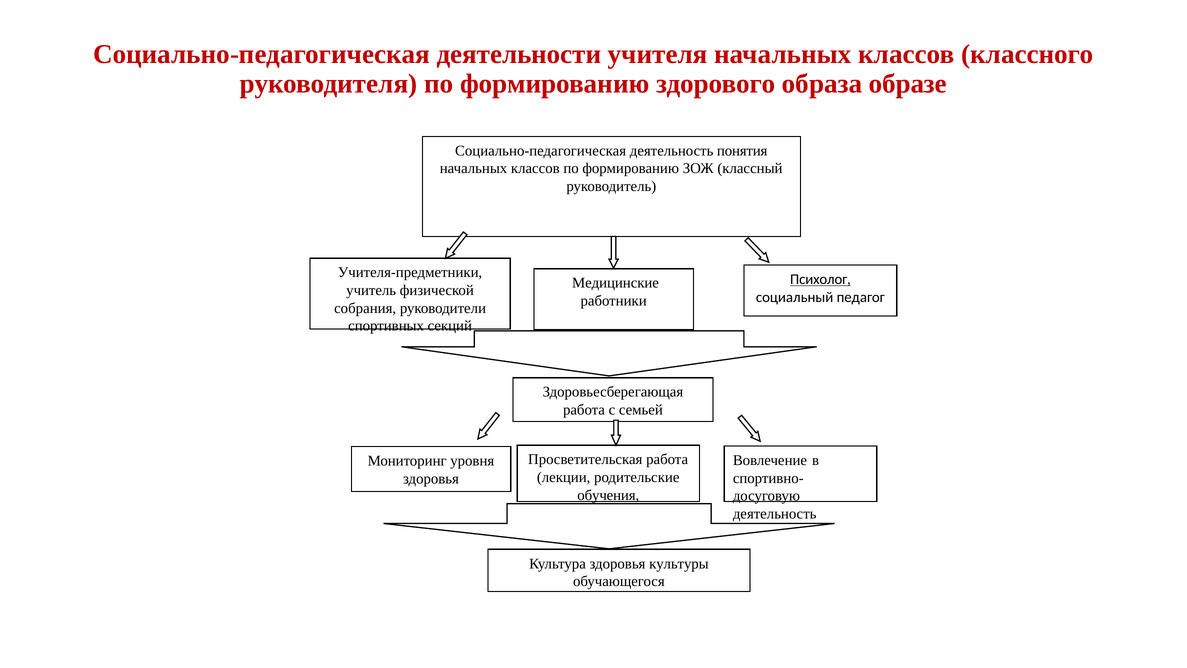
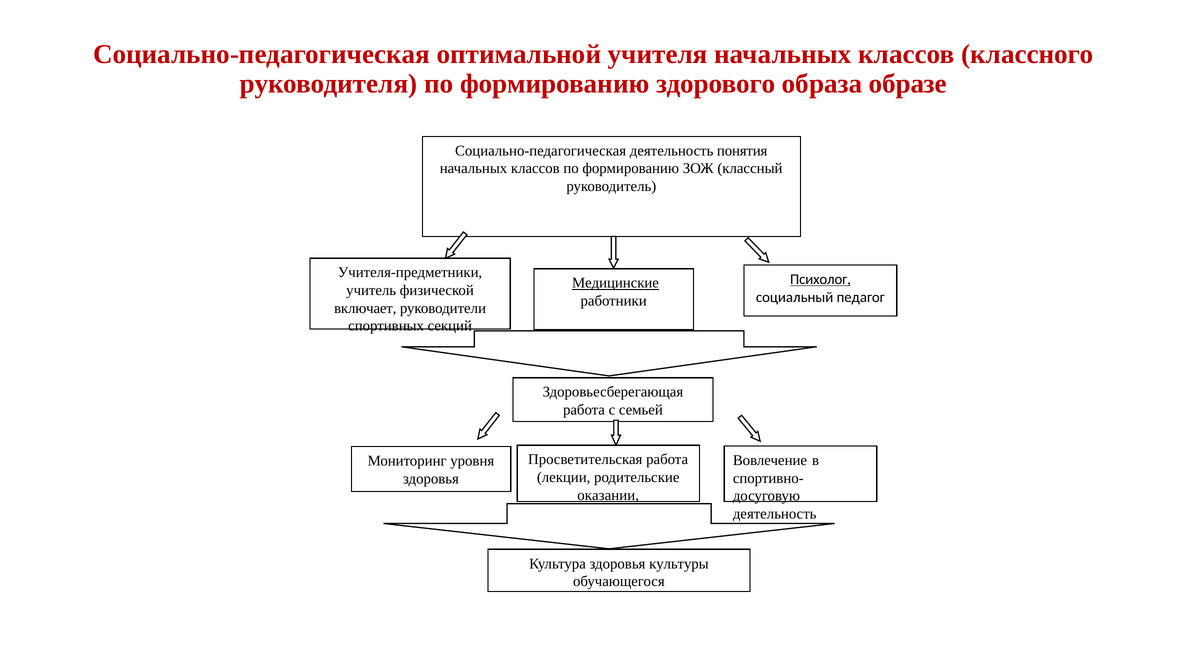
деятельности: деятельности -> оптимальной
Медицинские underline: none -> present
собрания: собрания -> включает
обучения: обучения -> оказании
